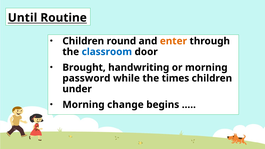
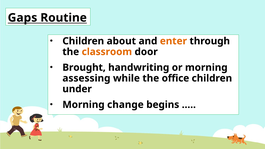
Until: Until -> Gaps
round: round -> about
classroom colour: blue -> orange
password: password -> assessing
times: times -> office
